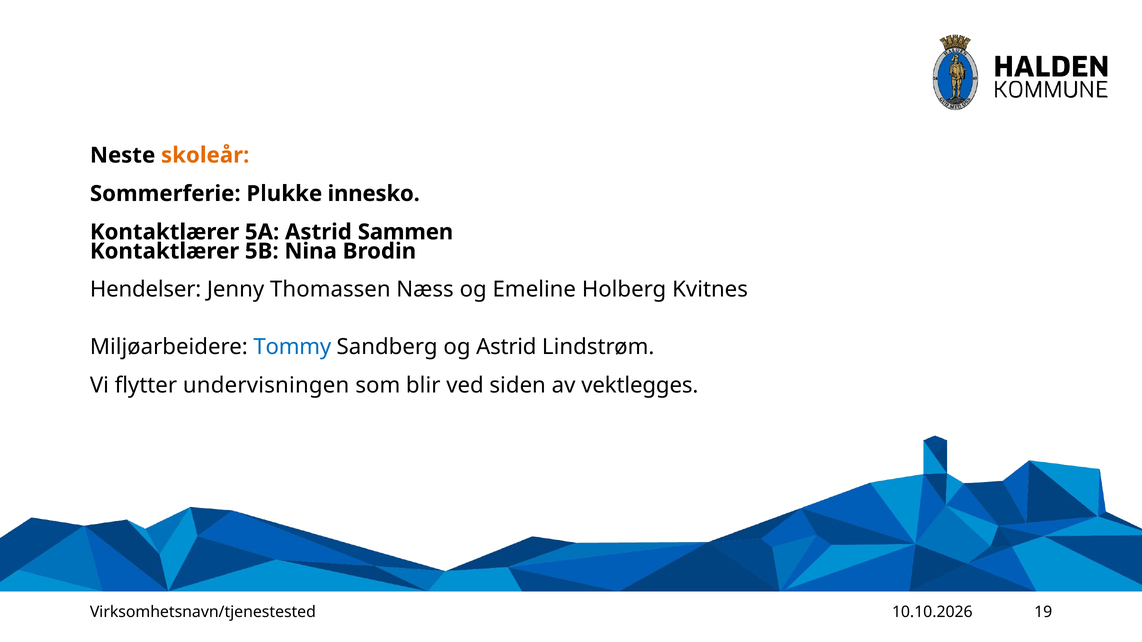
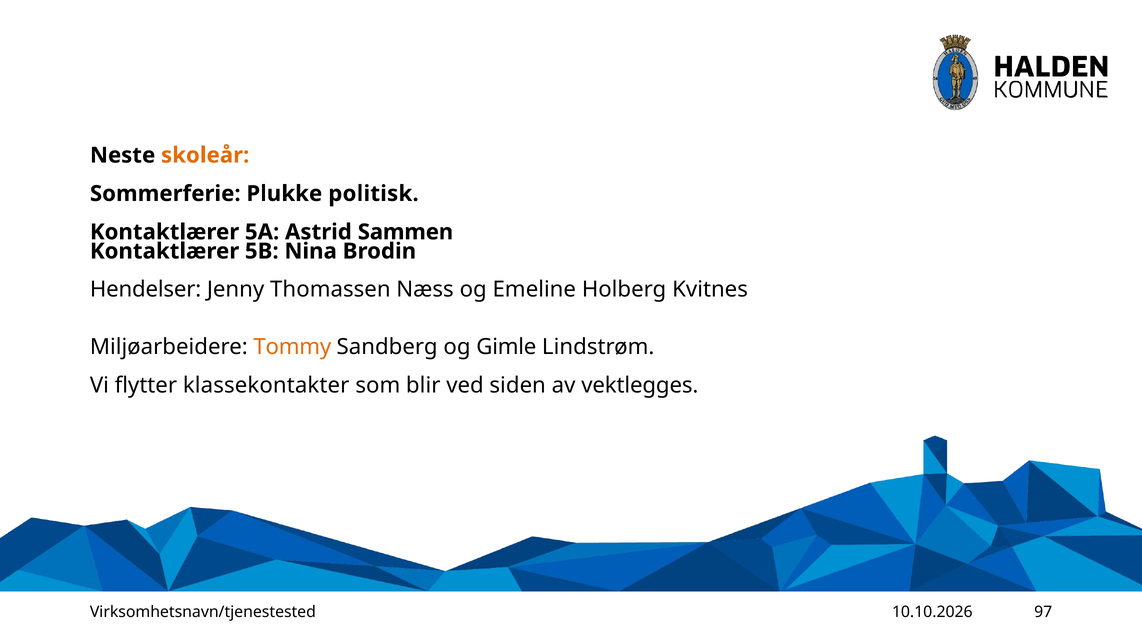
innesko: innesko -> politisk
Tommy colour: blue -> orange
og Astrid: Astrid -> Gimle
undervisningen: undervisningen -> klassekontakter
19: 19 -> 97
